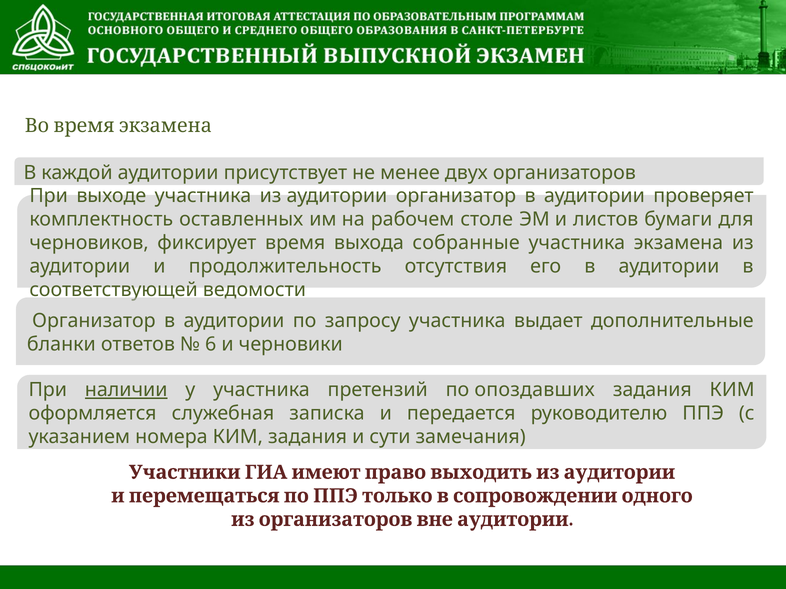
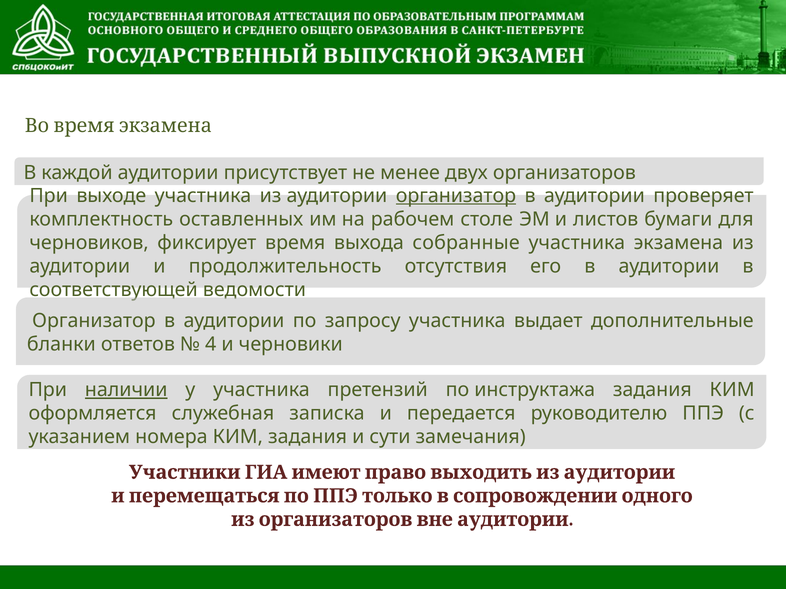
организатор at (456, 196) underline: none -> present
6: 6 -> 4
опоздавших: опоздавших -> инструктажа
